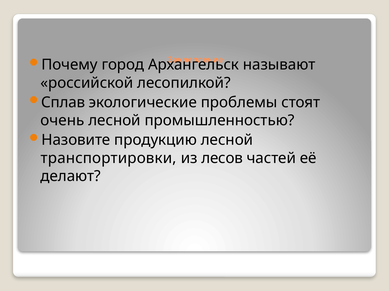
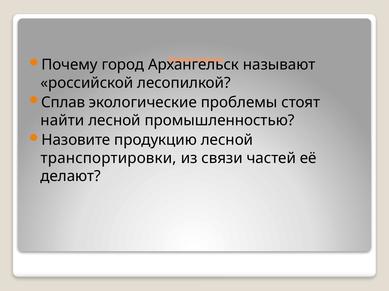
очень: очень -> найти
лесов: лесов -> связи
